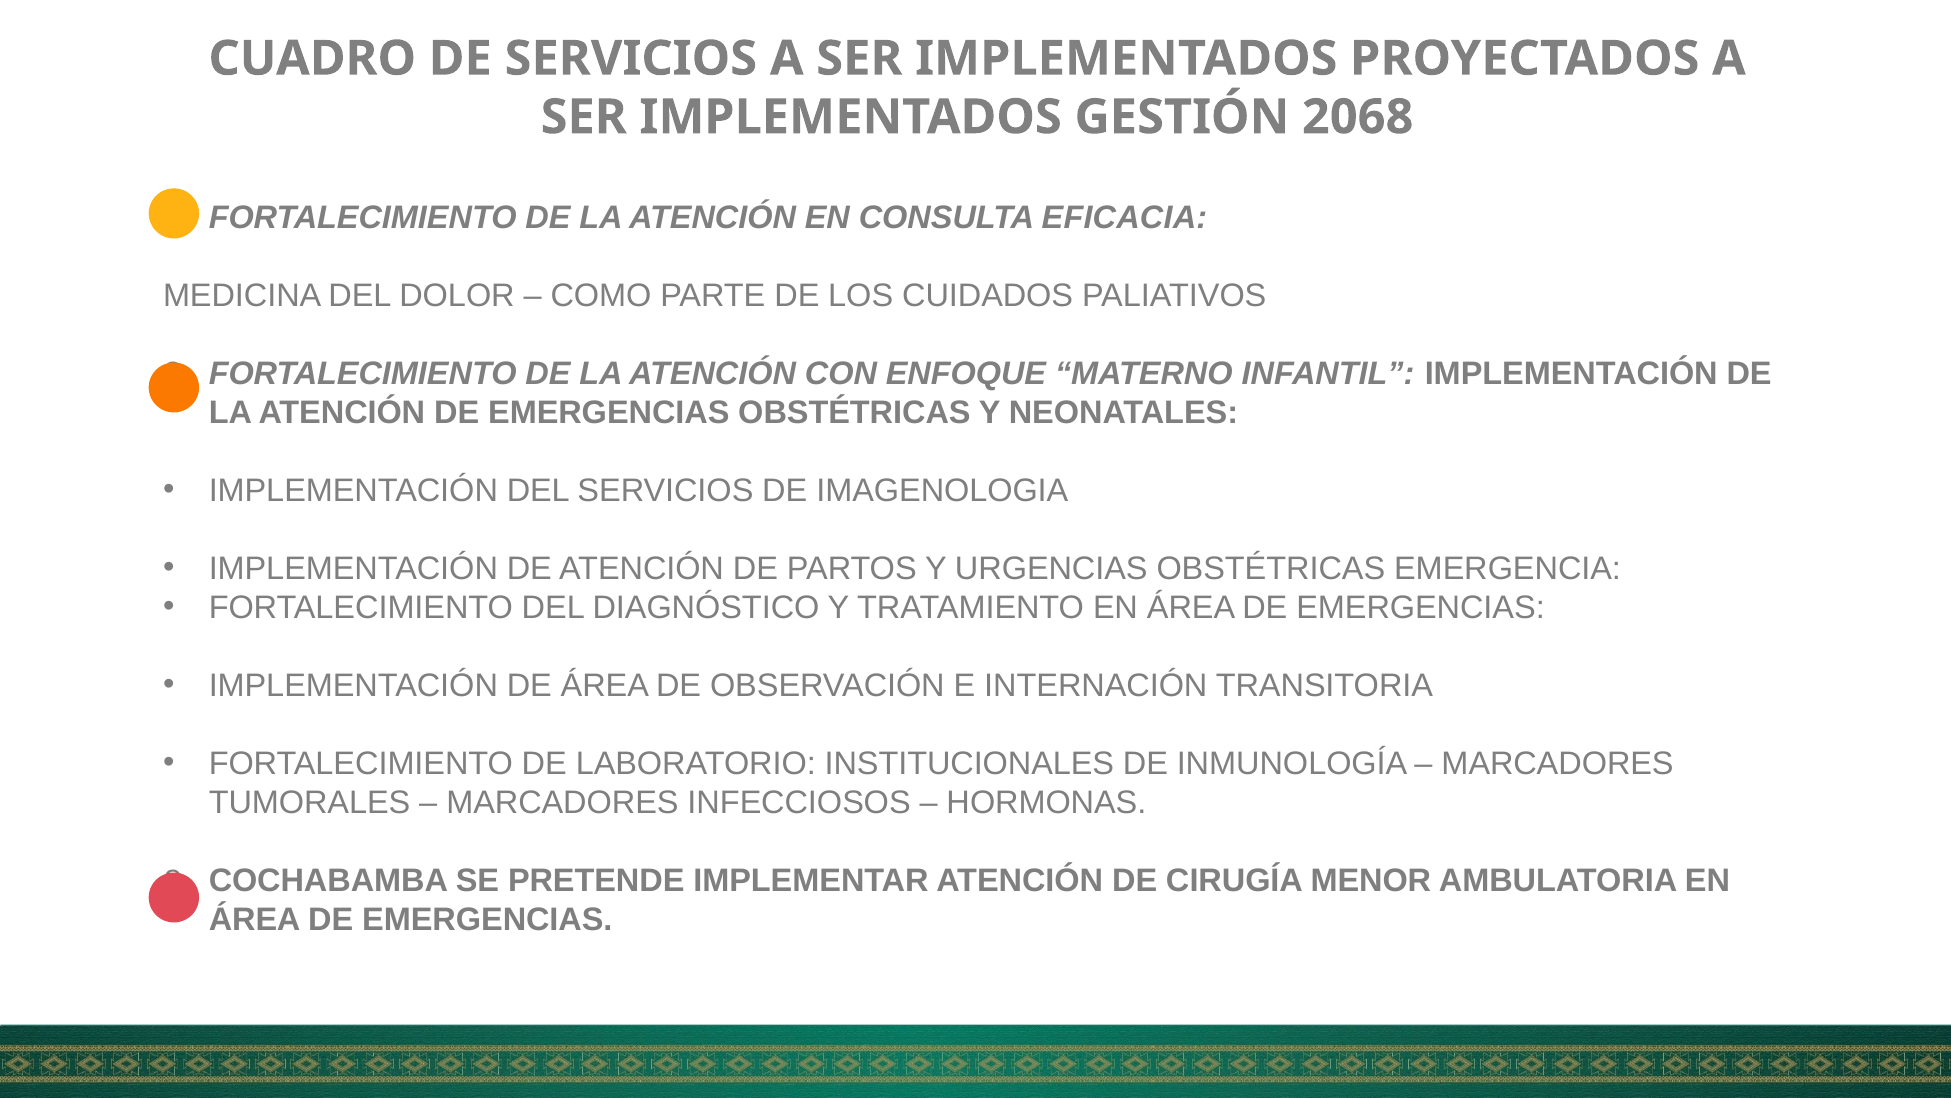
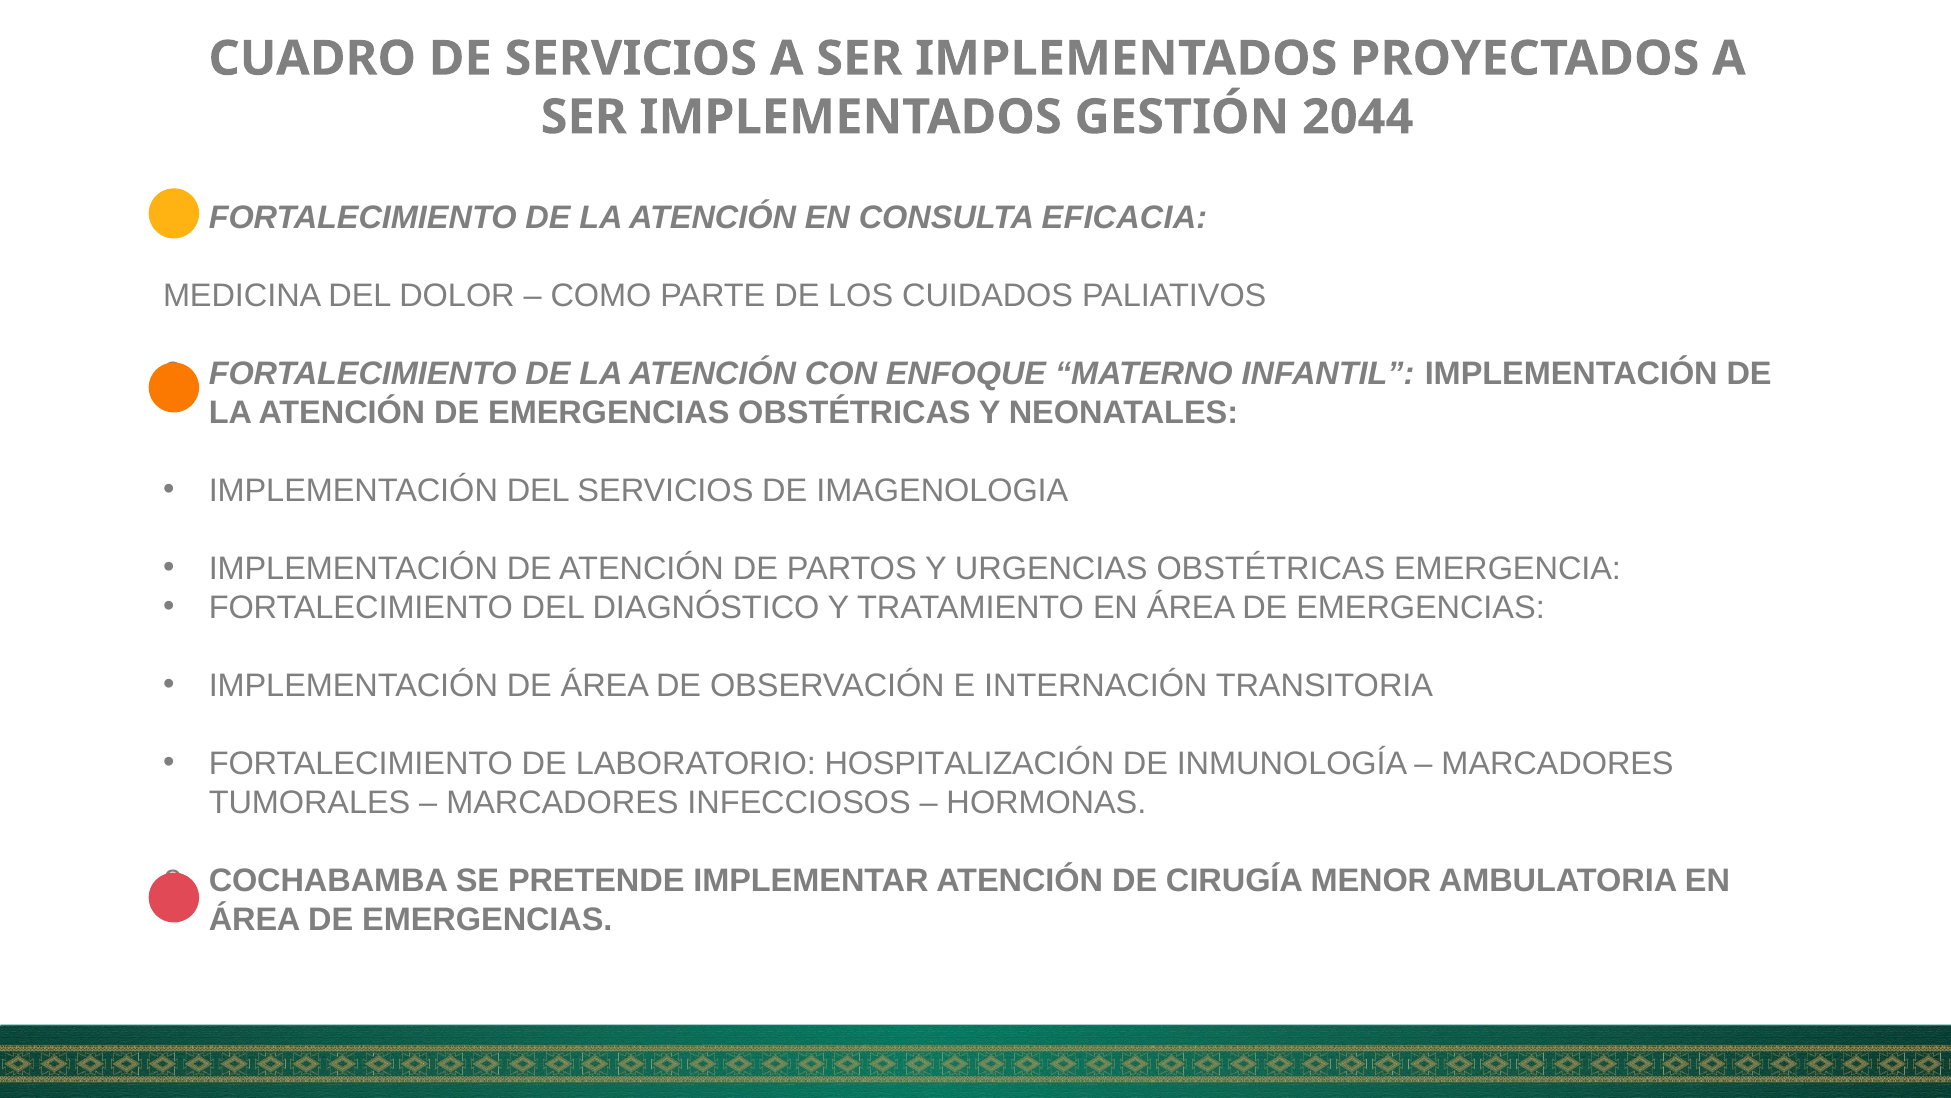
2068: 2068 -> 2044
INSTITUCIONALES: INSTITUCIONALES -> HOSPITALIZACIÓN
